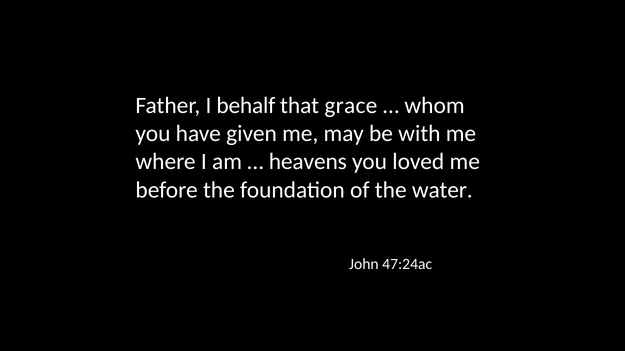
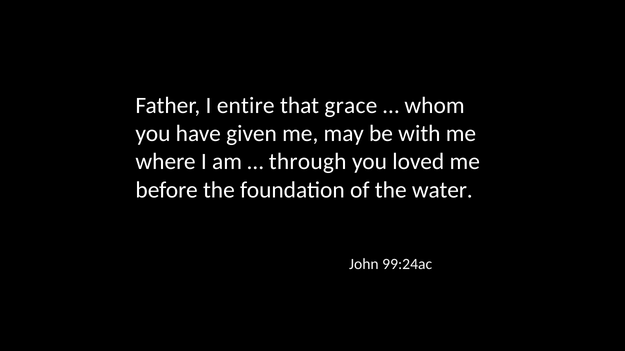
behalf: behalf -> entire
heavens: heavens -> through
47:24ac: 47:24ac -> 99:24ac
